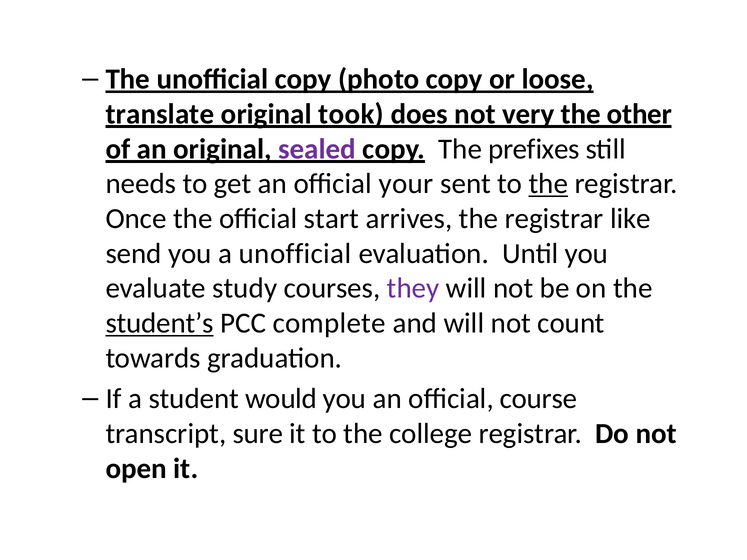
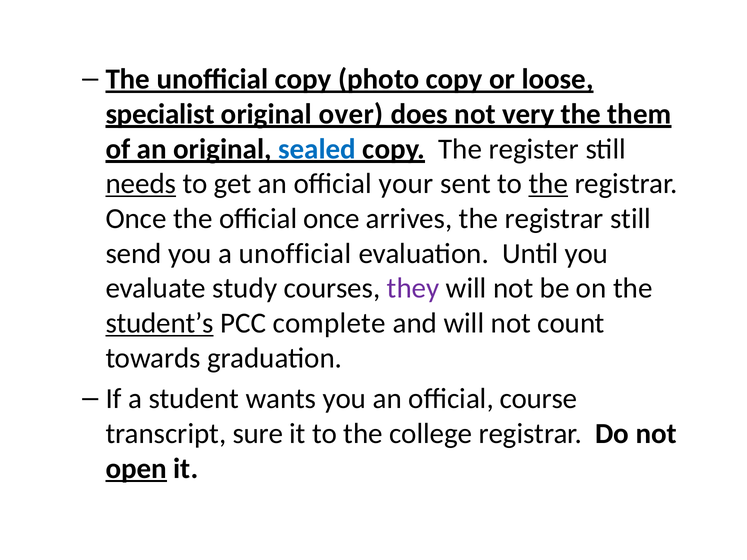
translate: translate -> specialist
took: took -> over
other: other -> them
sealed colour: purple -> blue
prefixes: prefixes -> register
needs underline: none -> present
official start: start -> once
registrar like: like -> still
would: would -> wants
open underline: none -> present
